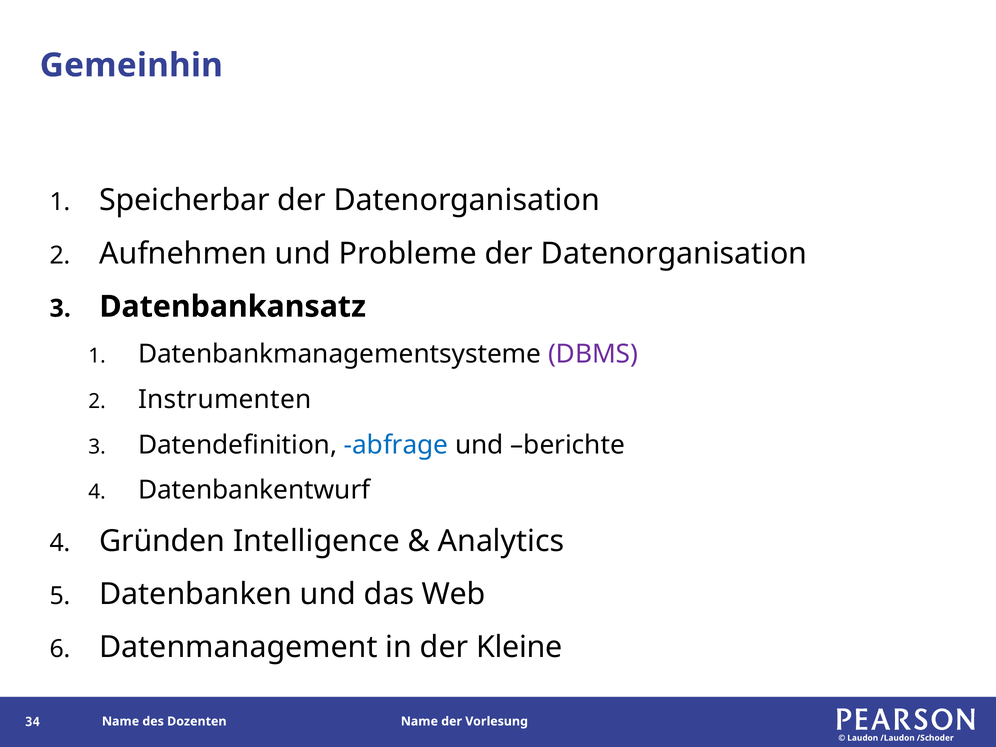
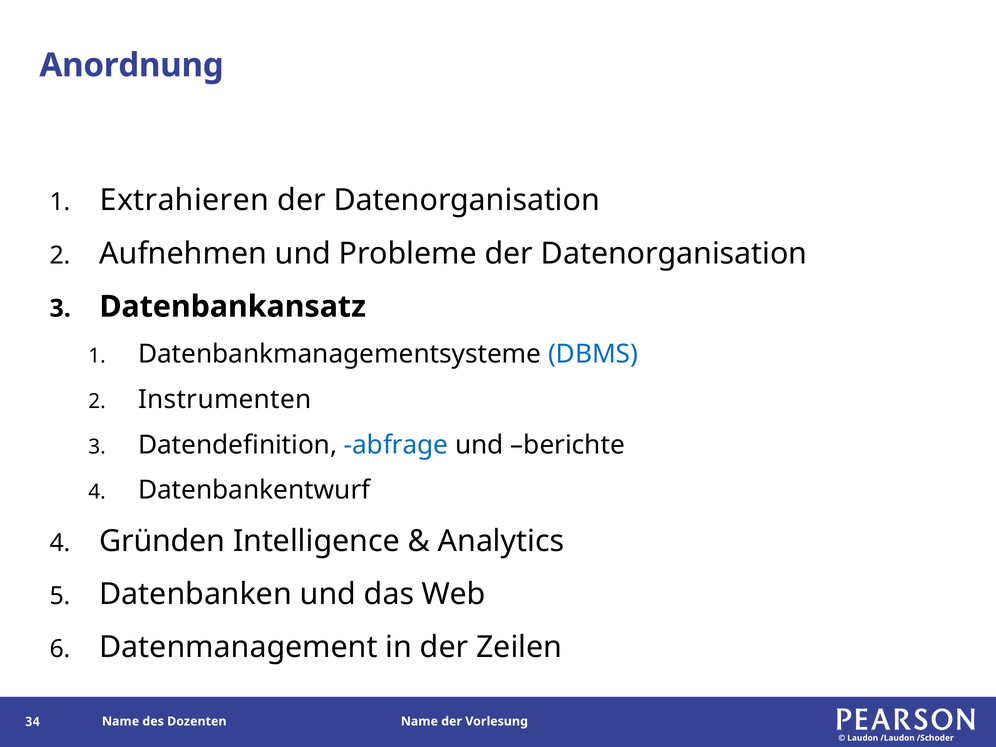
Gemeinhin: Gemeinhin -> Anordnung
Speicherbar: Speicherbar -> Extrahieren
DBMS colour: purple -> blue
Kleine: Kleine -> Zeilen
